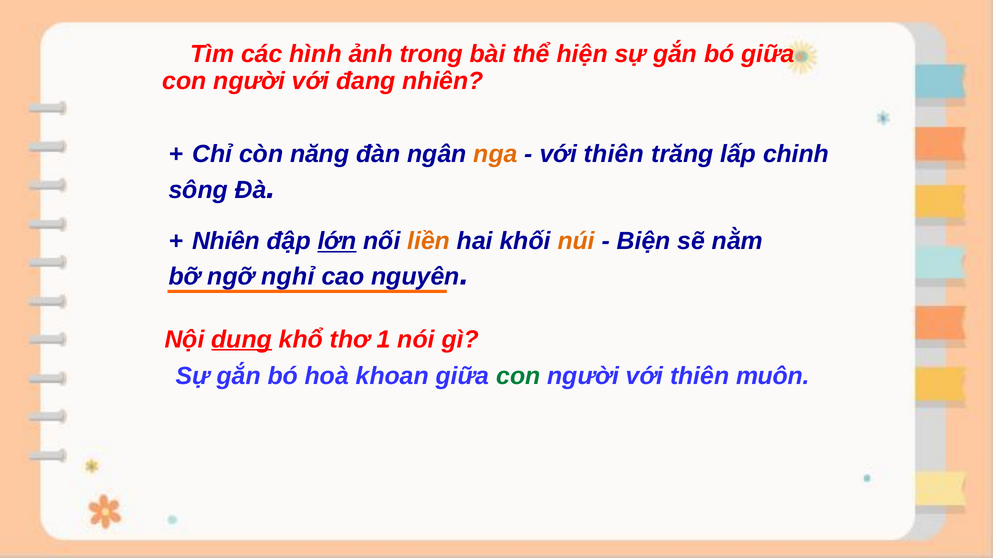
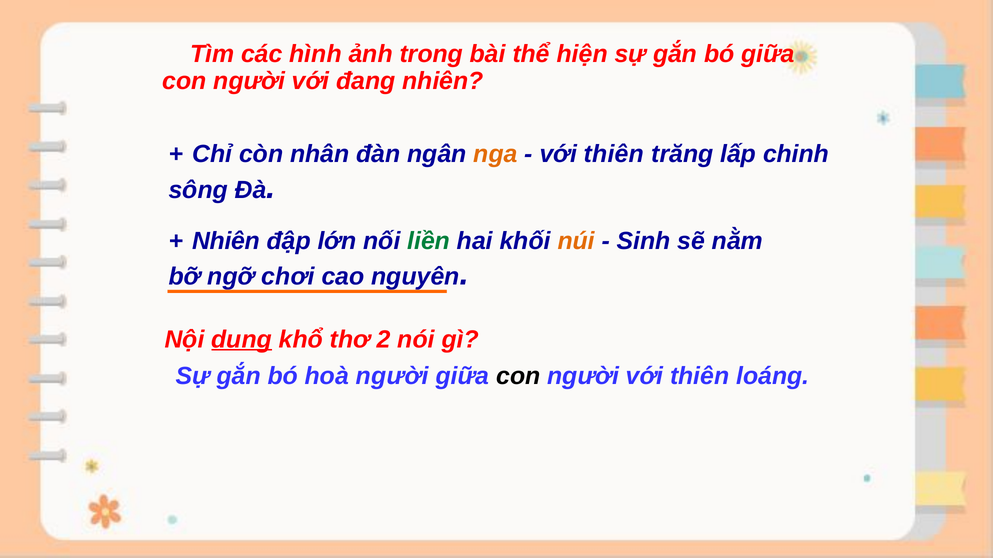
năng: năng -> nhân
lớn underline: present -> none
liền colour: orange -> green
Biện: Biện -> Sinh
nghỉ: nghỉ -> chơi
1: 1 -> 2
hoà khoan: khoan -> người
con at (518, 376) colour: green -> black
muôn: muôn -> loáng
